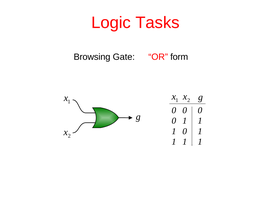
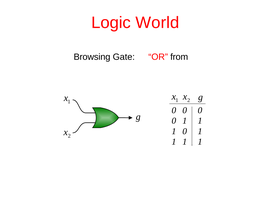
Tasks: Tasks -> World
form: form -> from
